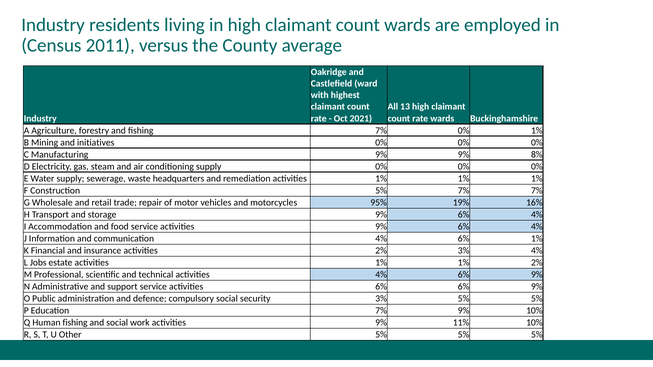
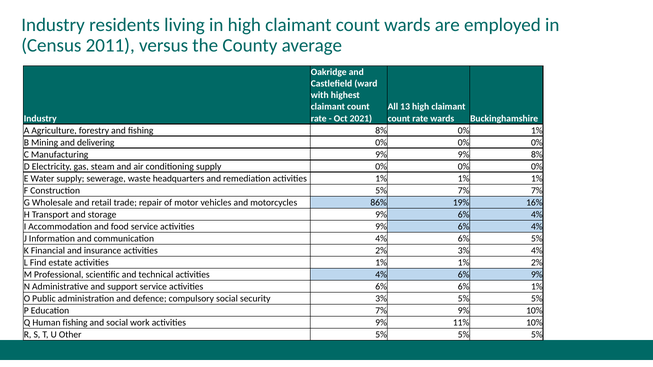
fishing 7%: 7% -> 8%
initiatives: initiatives -> delivering
95%: 95% -> 86%
6% 1%: 1% -> 5%
Jobs: Jobs -> Find
6% 6% 9%: 9% -> 1%
